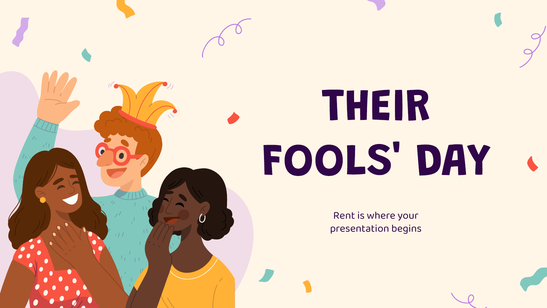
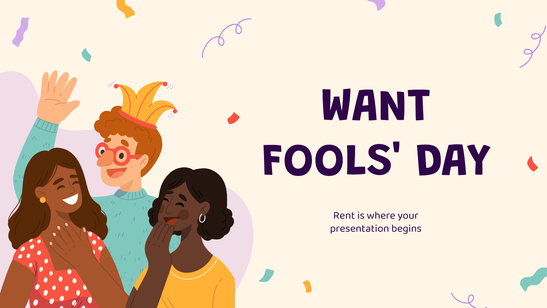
THEIR: THEIR -> WANT
